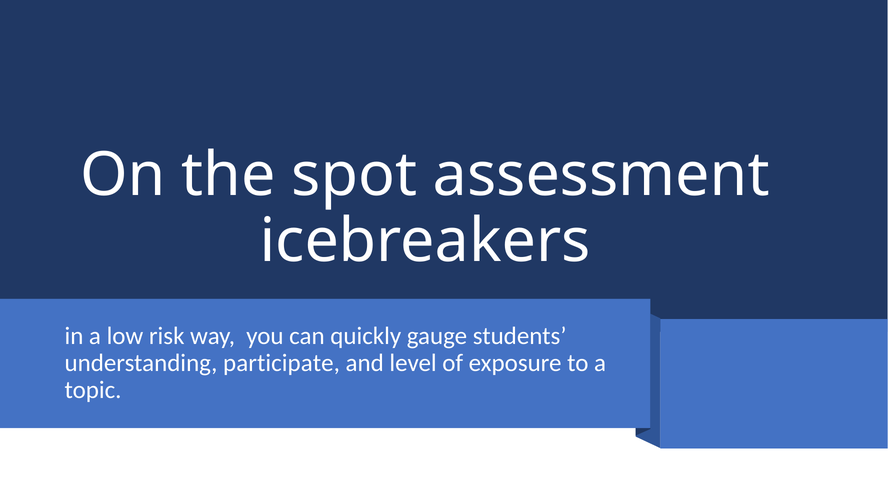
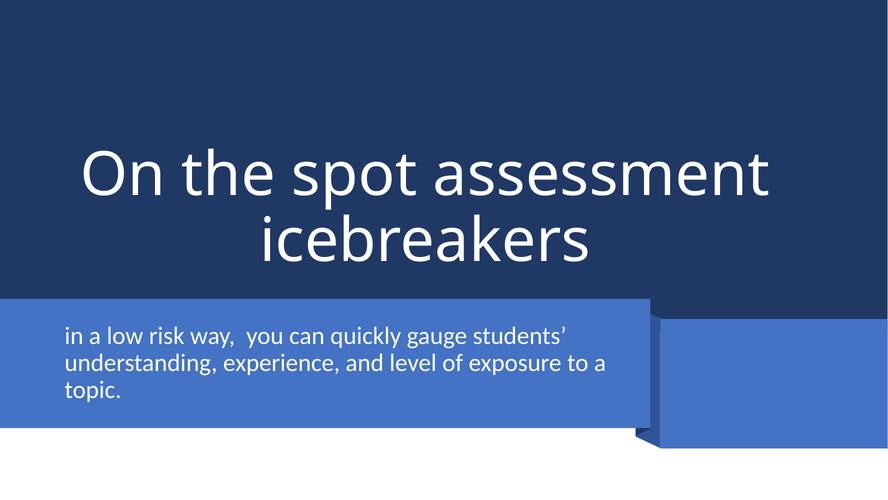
participate: participate -> experience
